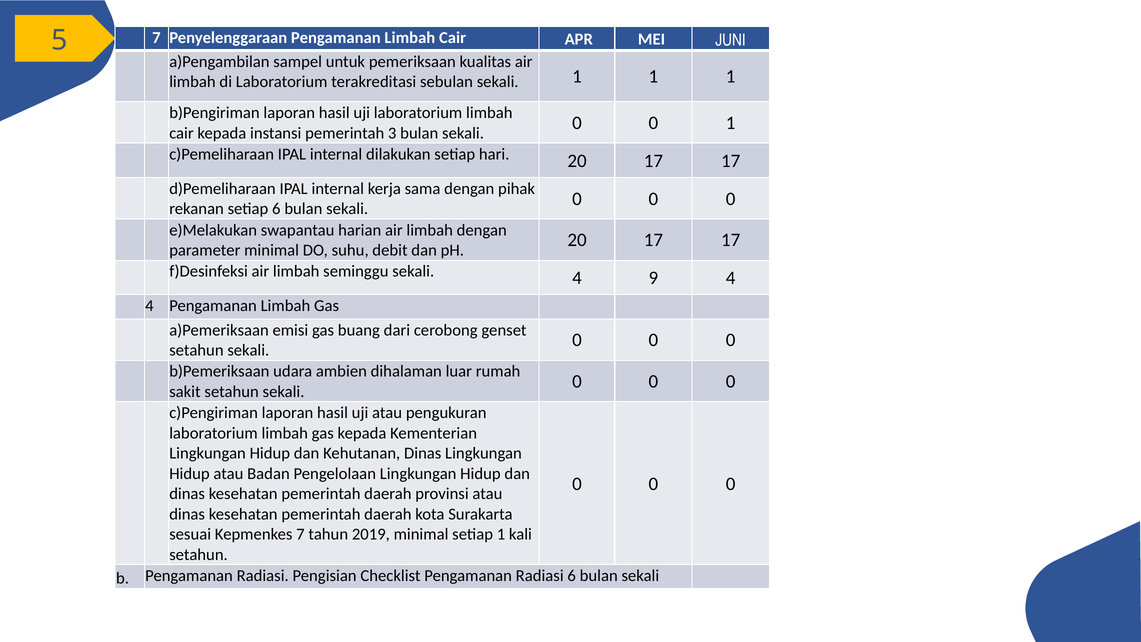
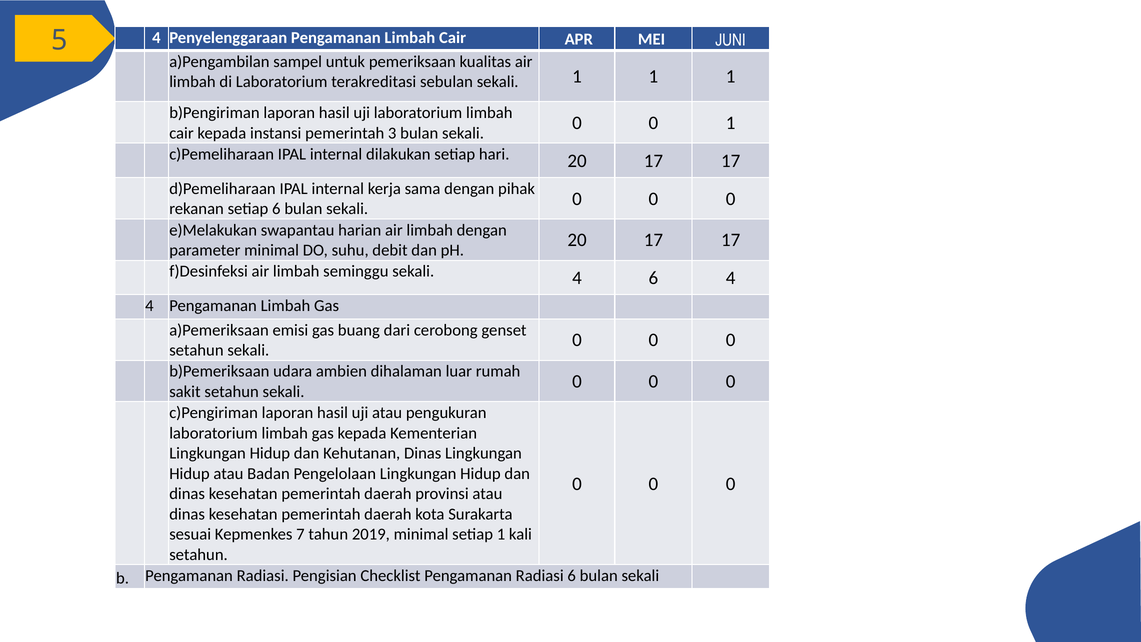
5 7: 7 -> 4
4 9: 9 -> 6
